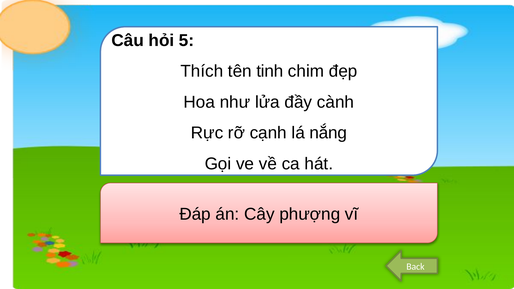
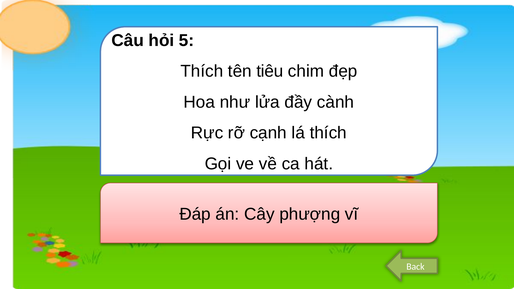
tinh: tinh -> tiêu
lá nắng: nắng -> thích
